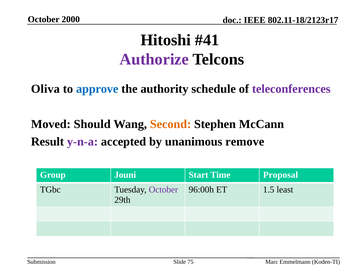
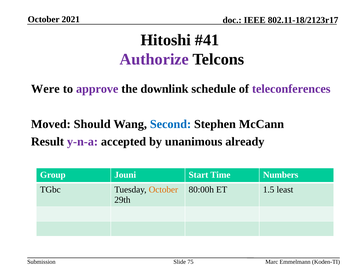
2000: 2000 -> 2021
Oliva: Oliva -> Were
approve colour: blue -> purple
authority: authority -> downlink
Second colour: orange -> blue
remove: remove -> already
Proposal: Proposal -> Numbers
October at (163, 190) colour: purple -> orange
96:00h: 96:00h -> 80:00h
